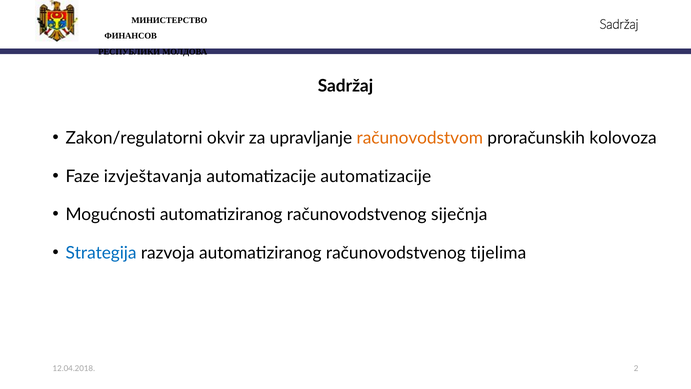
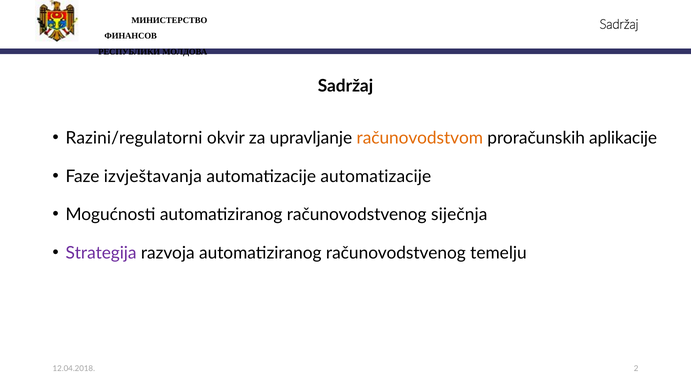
Zakon/regulatorni: Zakon/regulatorni -> Razini/regulatorni
kolovoza: kolovoza -> aplikacije
Strategija colour: blue -> purple
tijelima: tijelima -> temelju
